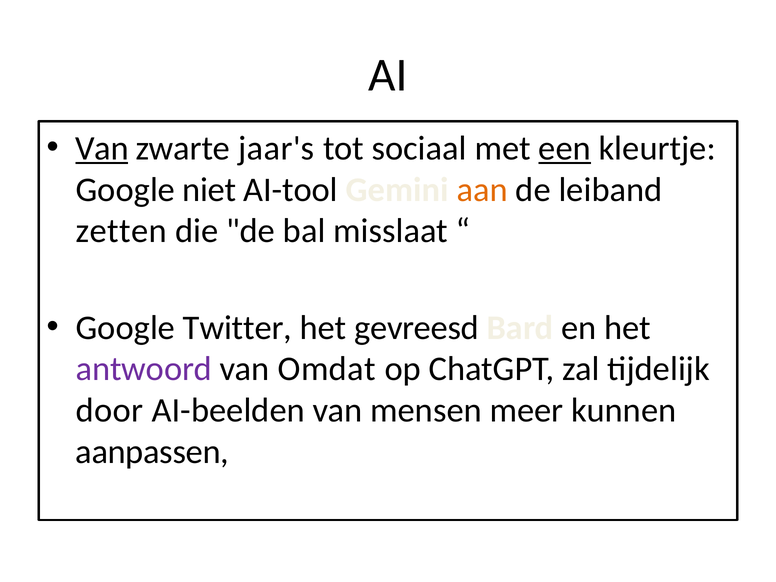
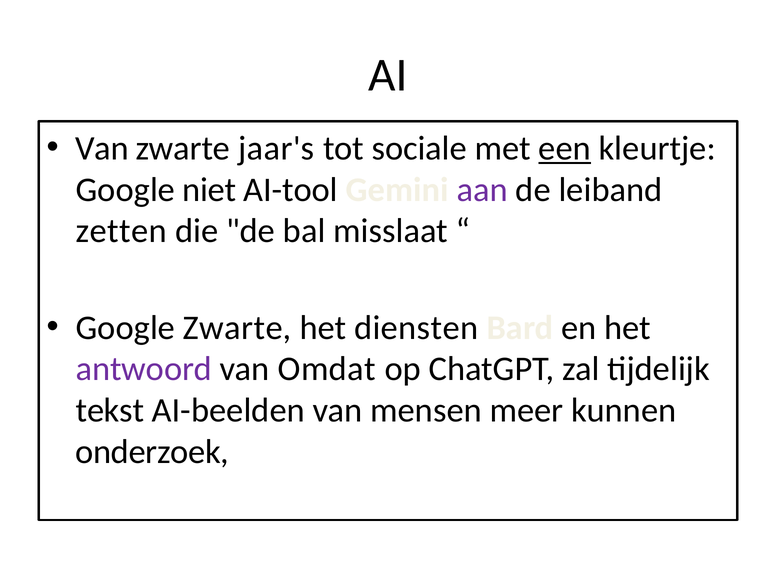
Van at (102, 148) underline: present -> none
sociaal: sociaal -> sociale
aan colour: orange -> purple
Google Twitter: Twitter -> Zwarte
gevreesd: gevreesd -> diensten
door: door -> tekst
aanpassen: aanpassen -> onderzoek
